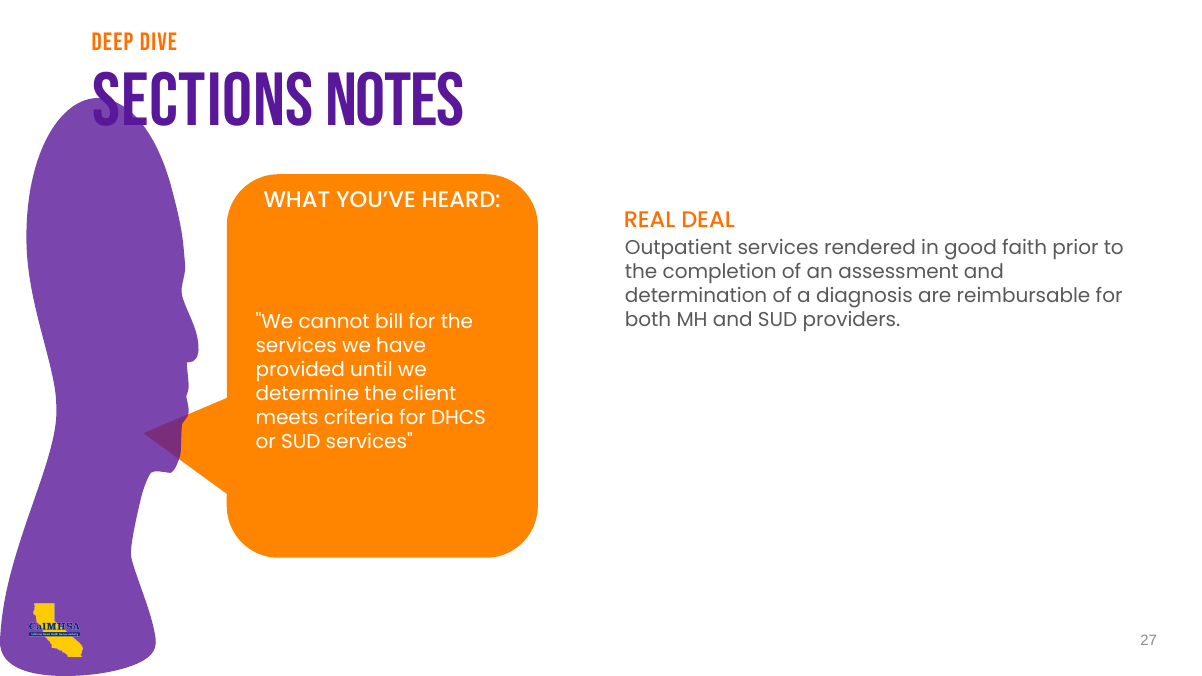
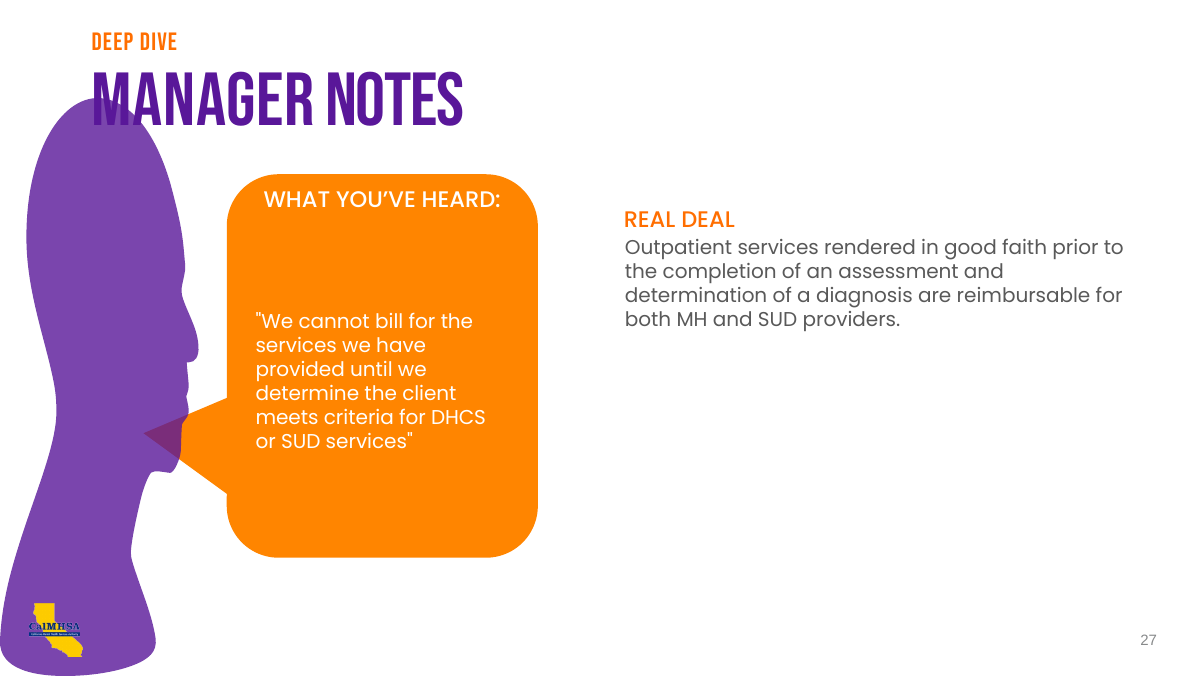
Sections: Sections -> Manager
